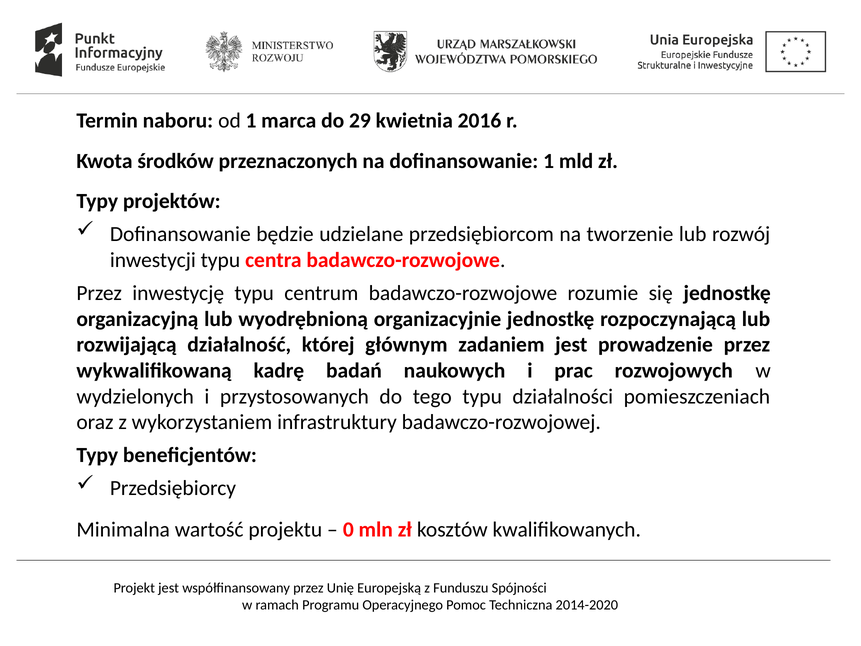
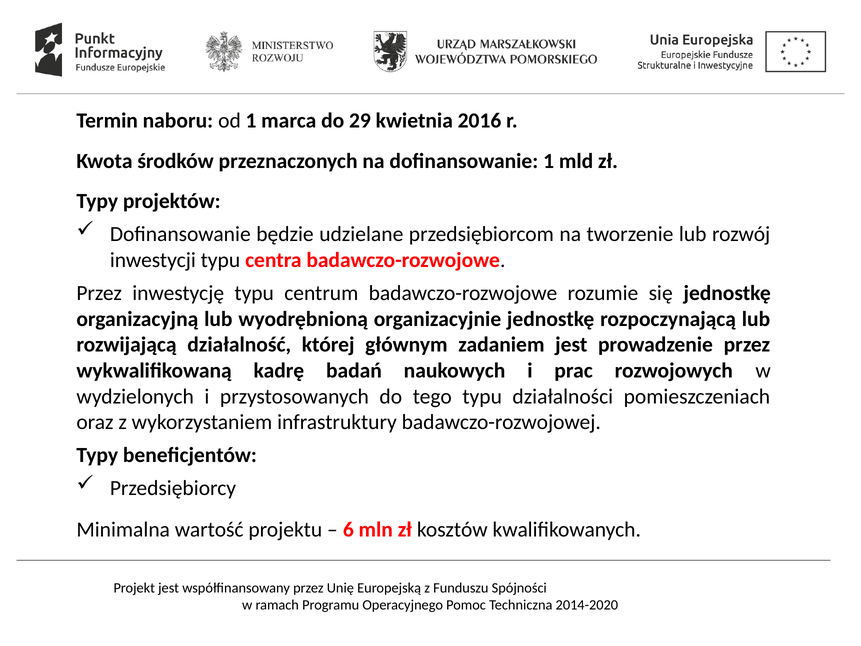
0: 0 -> 6
